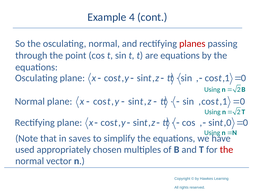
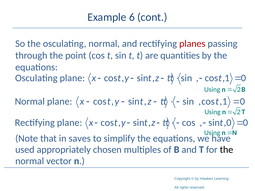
4: 4 -> 6
are equations: equations -> quantities
the at (226, 150) colour: red -> black
